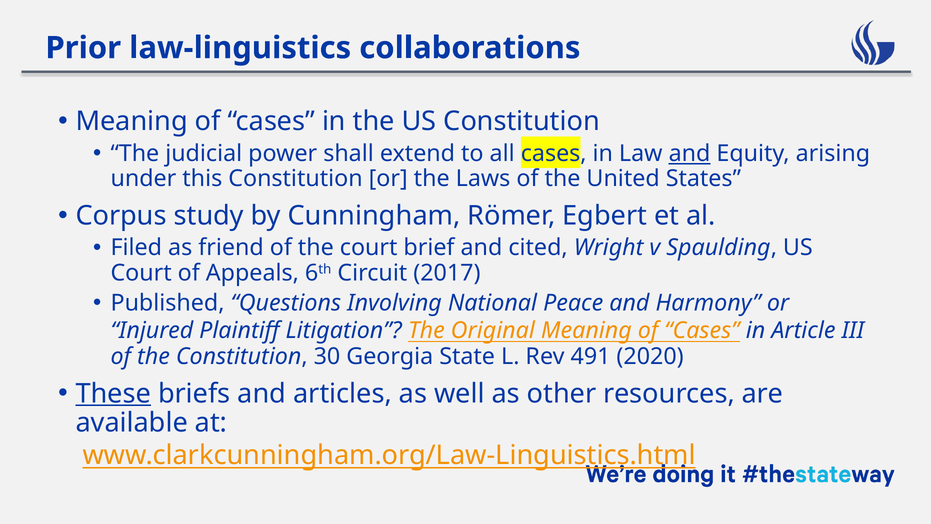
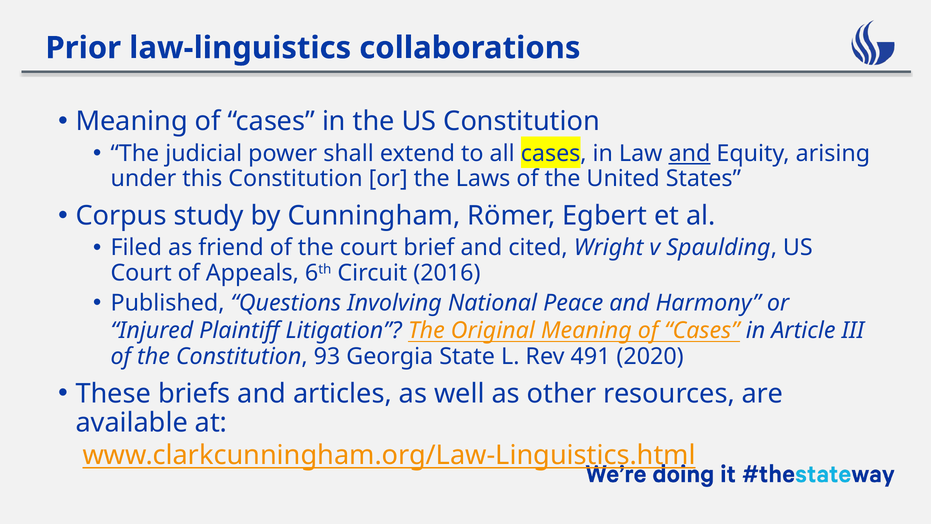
2017: 2017 -> 2016
30: 30 -> 93
These underline: present -> none
